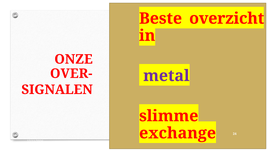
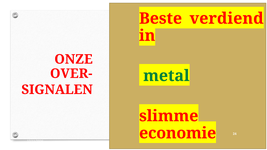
overzicht: overzicht -> verdiend
metal colour: purple -> green
exchange: exchange -> economie
